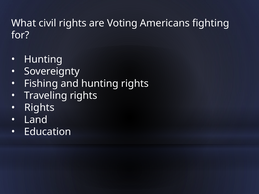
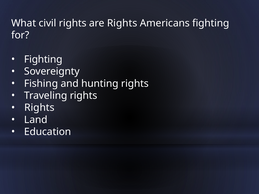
are Voting: Voting -> Rights
Hunting at (43, 59): Hunting -> Fighting
